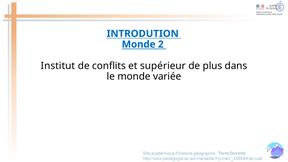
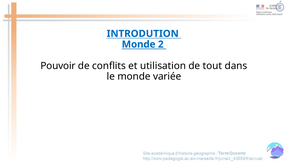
Institut: Institut -> Pouvoir
supérieur: supérieur -> utilisation
plus: plus -> tout
